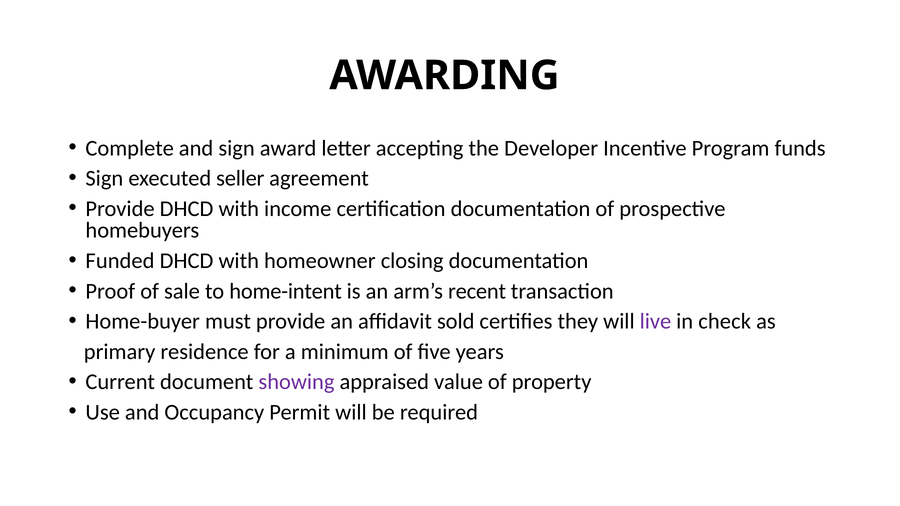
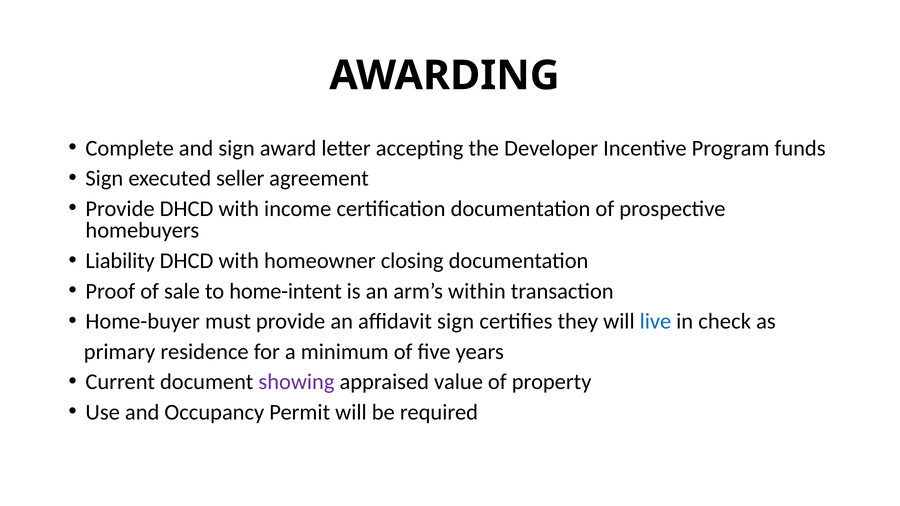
Funded: Funded -> Liability
recent: recent -> within
affidavit sold: sold -> sign
live colour: purple -> blue
